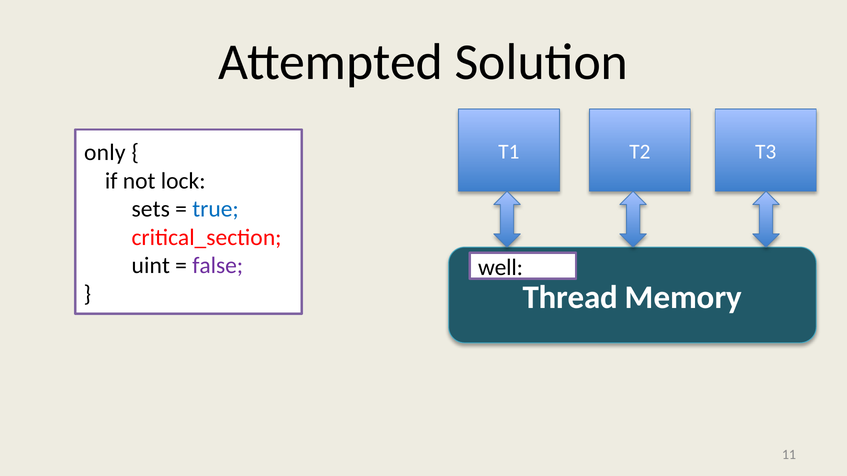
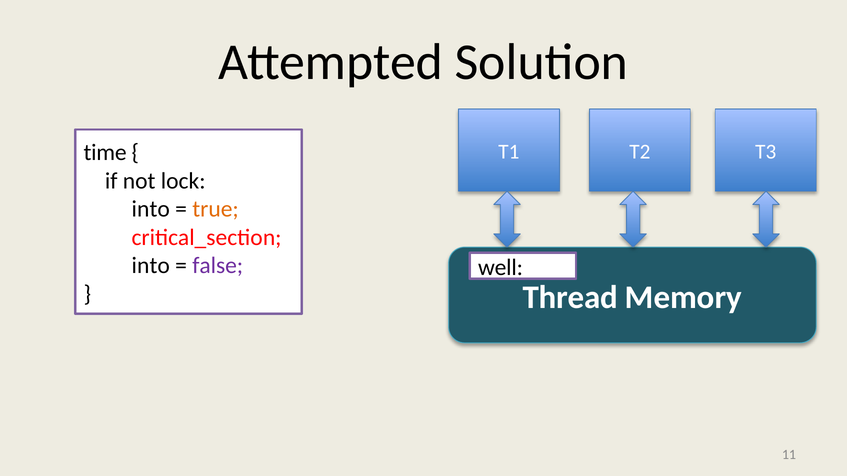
only: only -> time
sets at (151, 209): sets -> into
true colour: blue -> orange
uint at (151, 266): uint -> into
